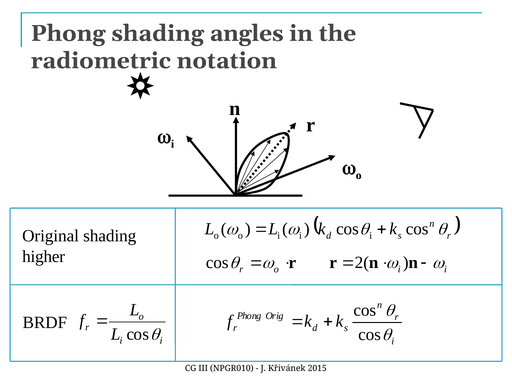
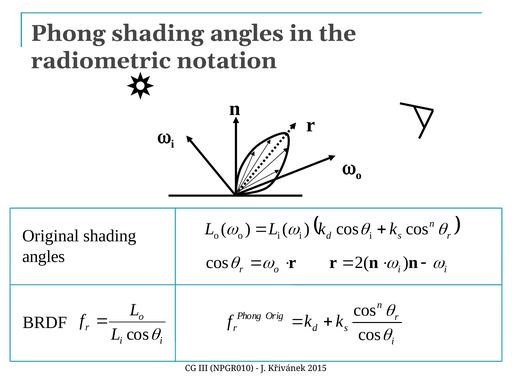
higher at (44, 256): higher -> angles
